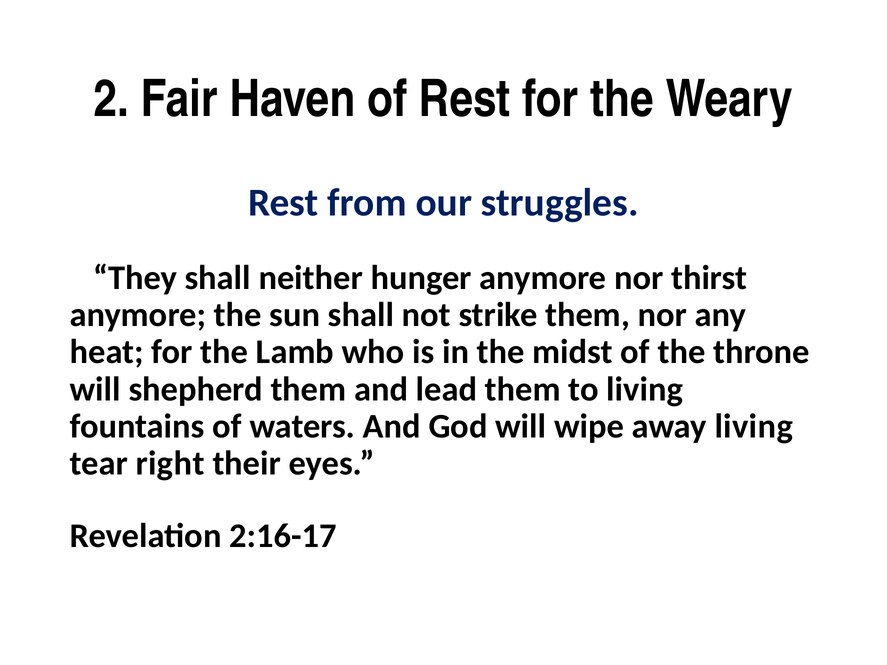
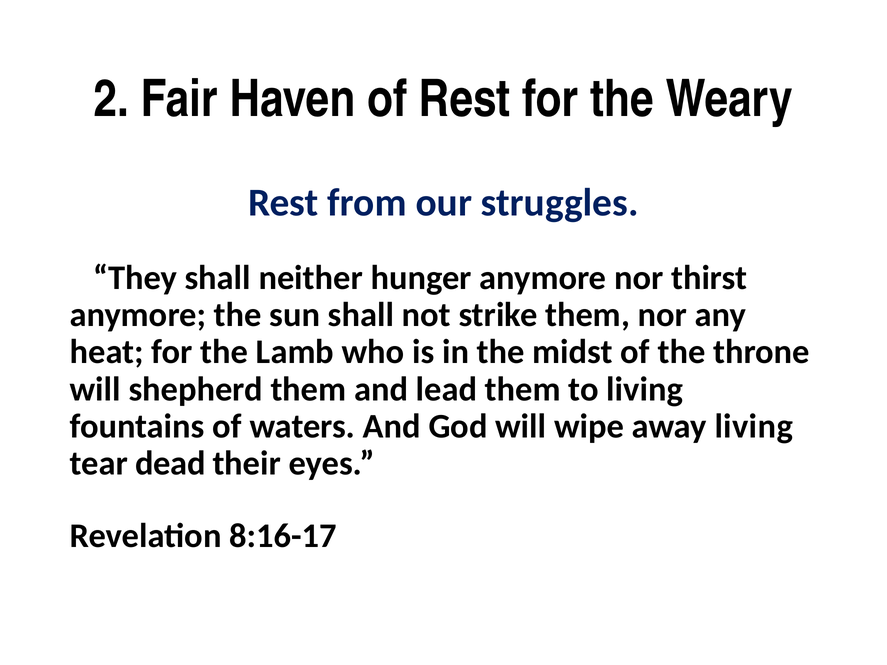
right: right -> dead
2:16-17: 2:16-17 -> 8:16-17
